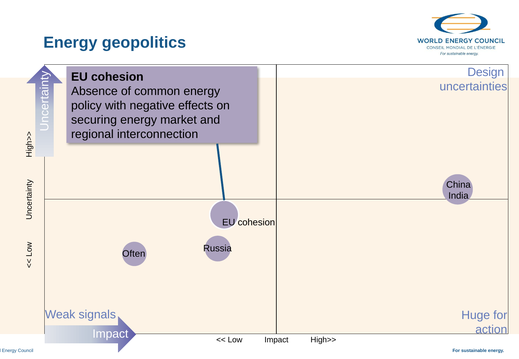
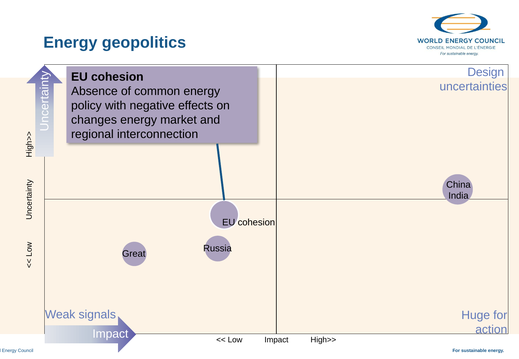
securing: securing -> changes
Often: Often -> Great
